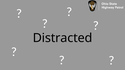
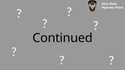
Distracted: Distracted -> Continued
